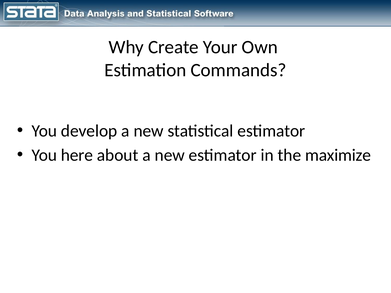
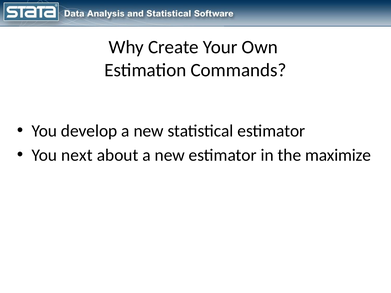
here: here -> next
